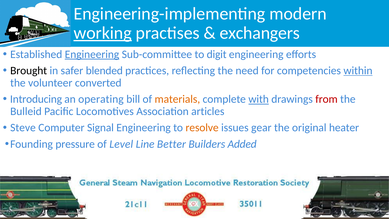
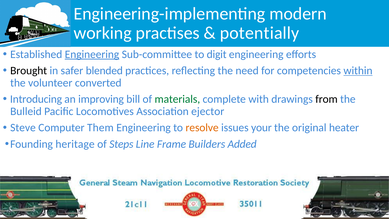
working underline: present -> none
exchangers: exchangers -> potentially
operating: operating -> improving
materials colour: orange -> green
with underline: present -> none
from colour: red -> black
articles: articles -> ejector
Signal: Signal -> Them
gear: gear -> your
pressure: pressure -> heritage
Level: Level -> Steps
Better: Better -> Frame
